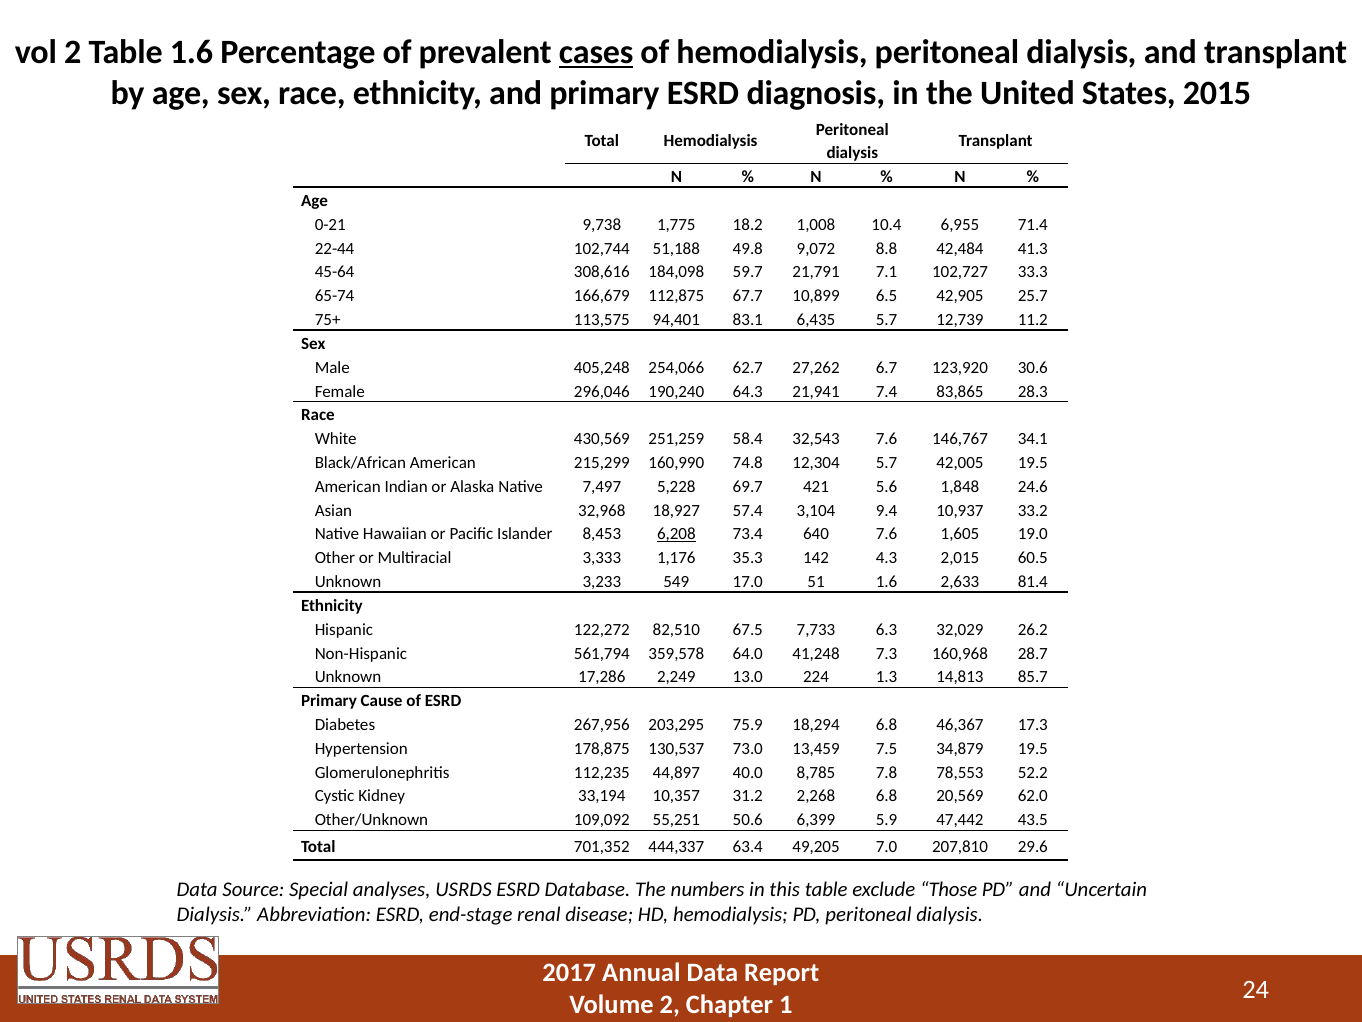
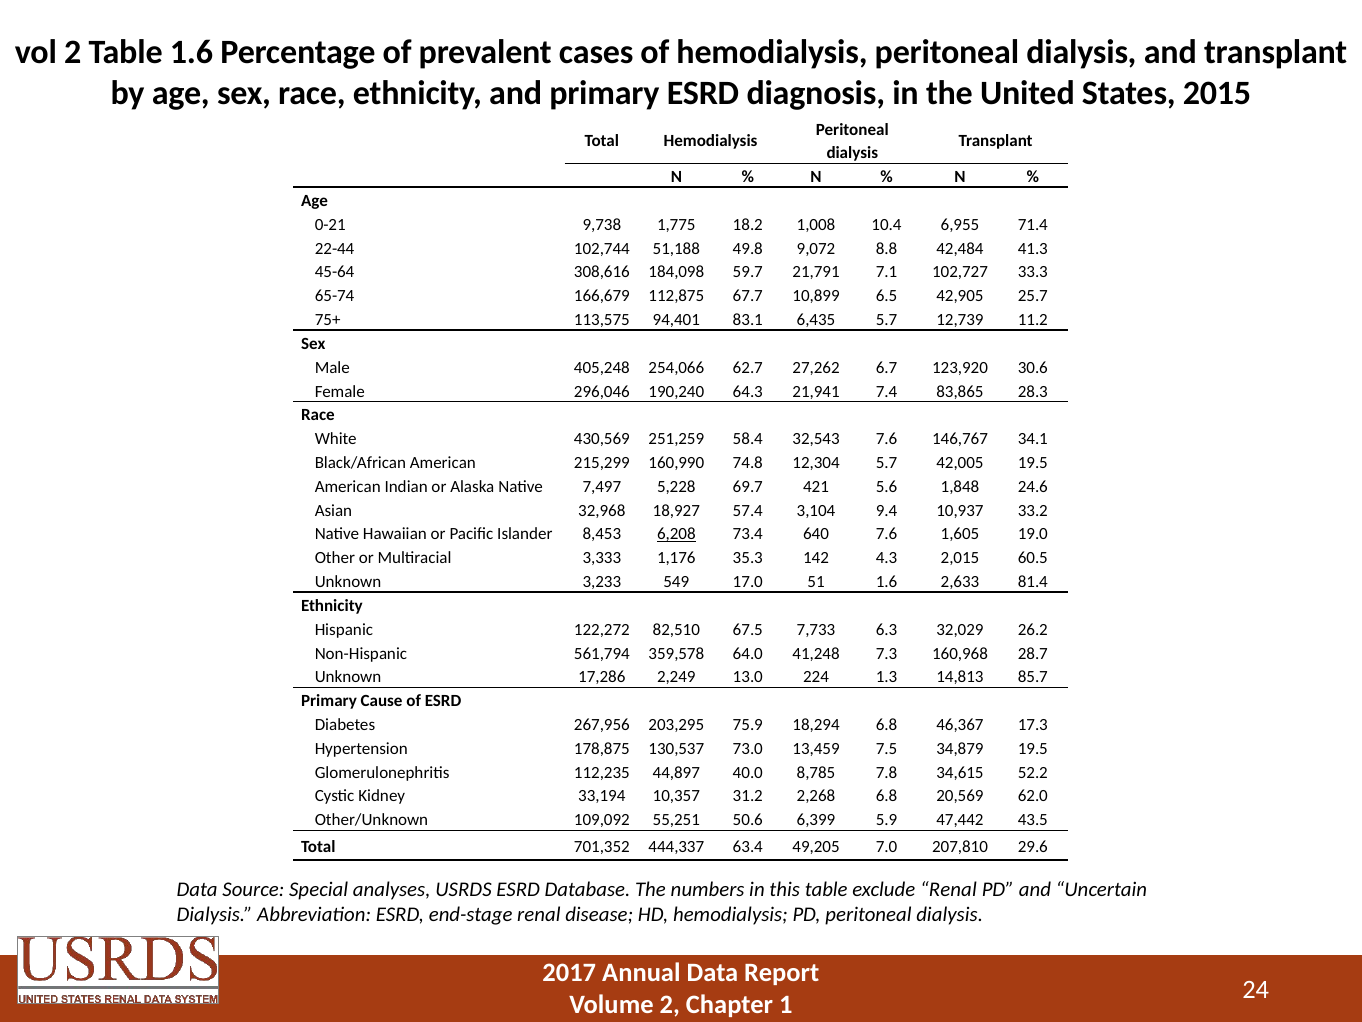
cases underline: present -> none
78,553: 78,553 -> 34,615
exclude Those: Those -> Renal
